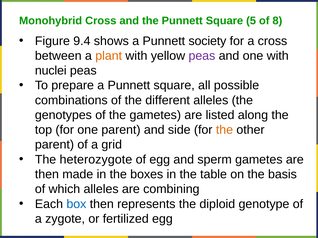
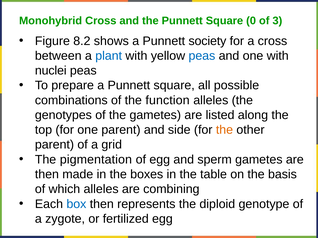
5: 5 -> 0
8: 8 -> 3
9.4: 9.4 -> 8.2
plant colour: orange -> blue
peas at (202, 56) colour: purple -> blue
different: different -> function
heterozygote: heterozygote -> pigmentation
